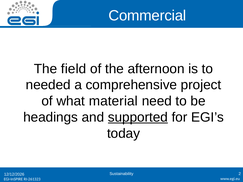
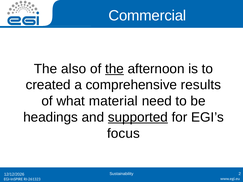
field: field -> also
the at (115, 69) underline: none -> present
needed: needed -> created
project: project -> results
today: today -> focus
